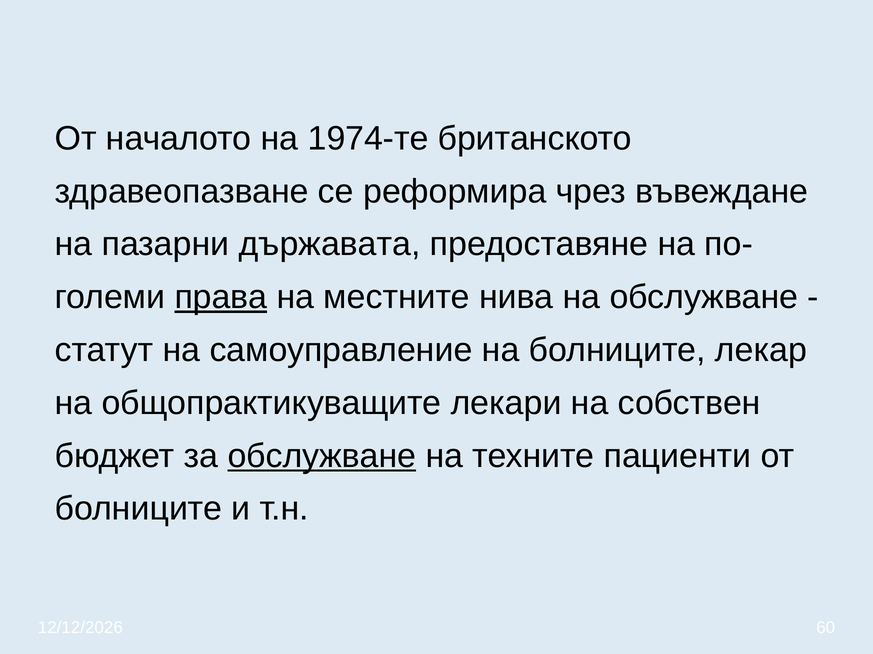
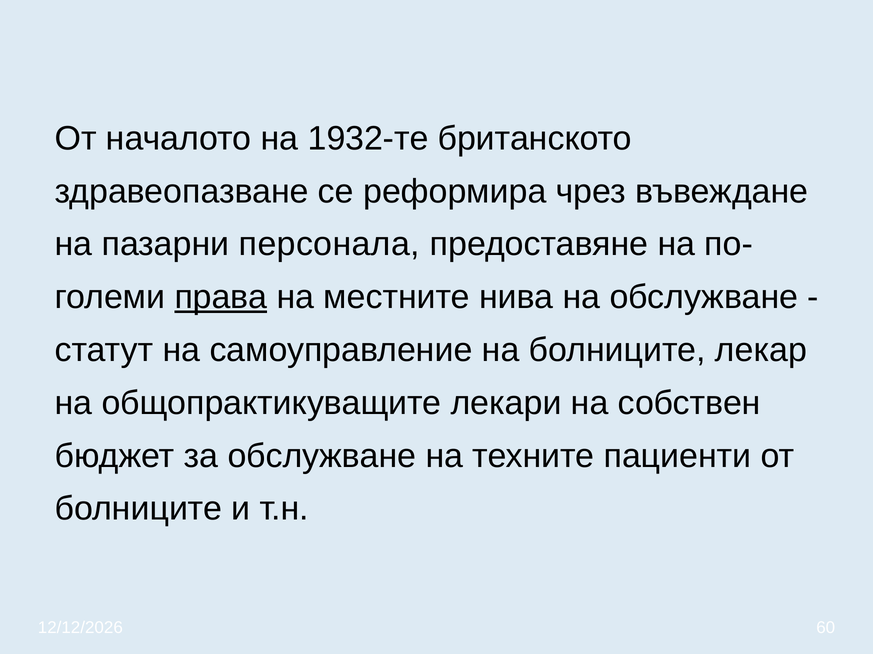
1974-те: 1974-те -> 1932-те
държавата: държавата -> персонала
обслужване at (322, 456) underline: present -> none
